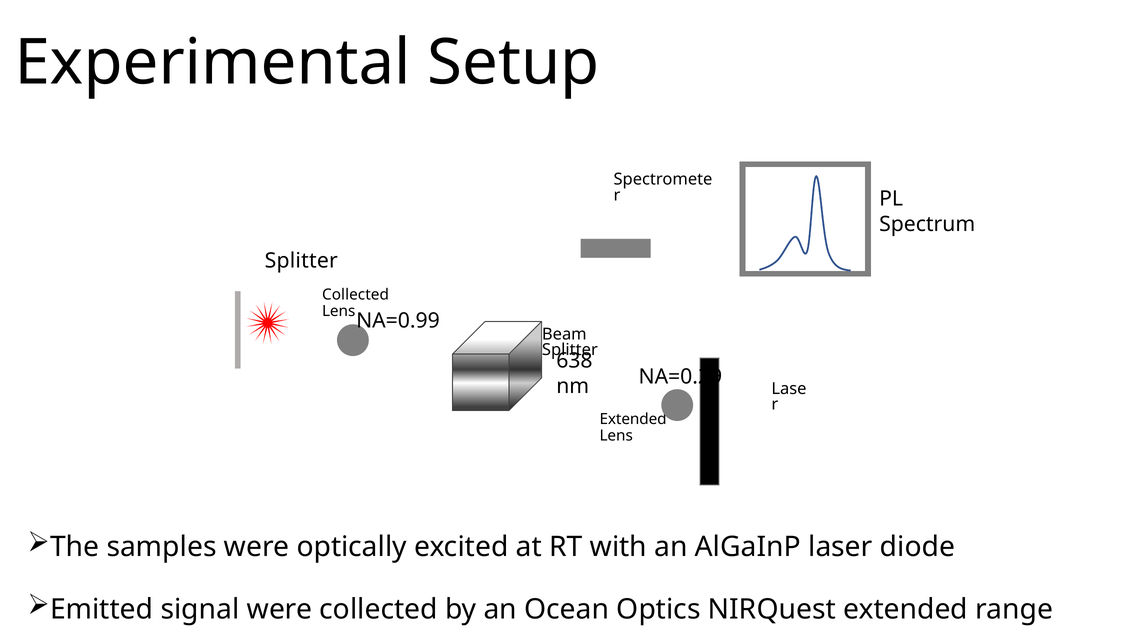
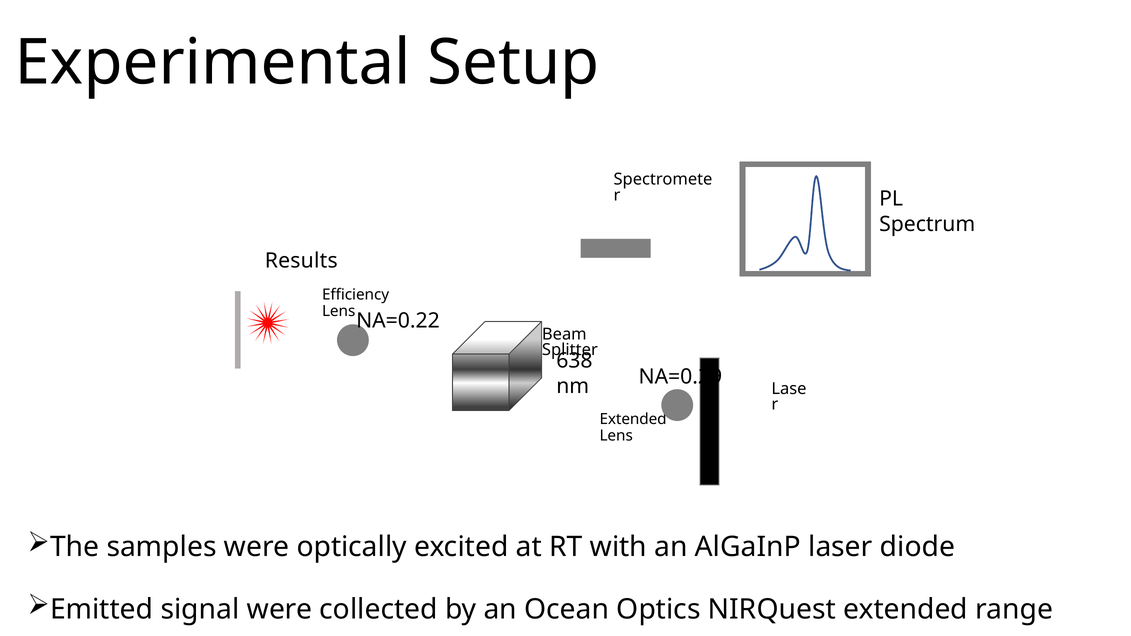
Splitter at (301, 261): Splitter -> Results
Collected at (356, 295): Collected -> Efficiency
NA=0.99: NA=0.99 -> NA=0.22
